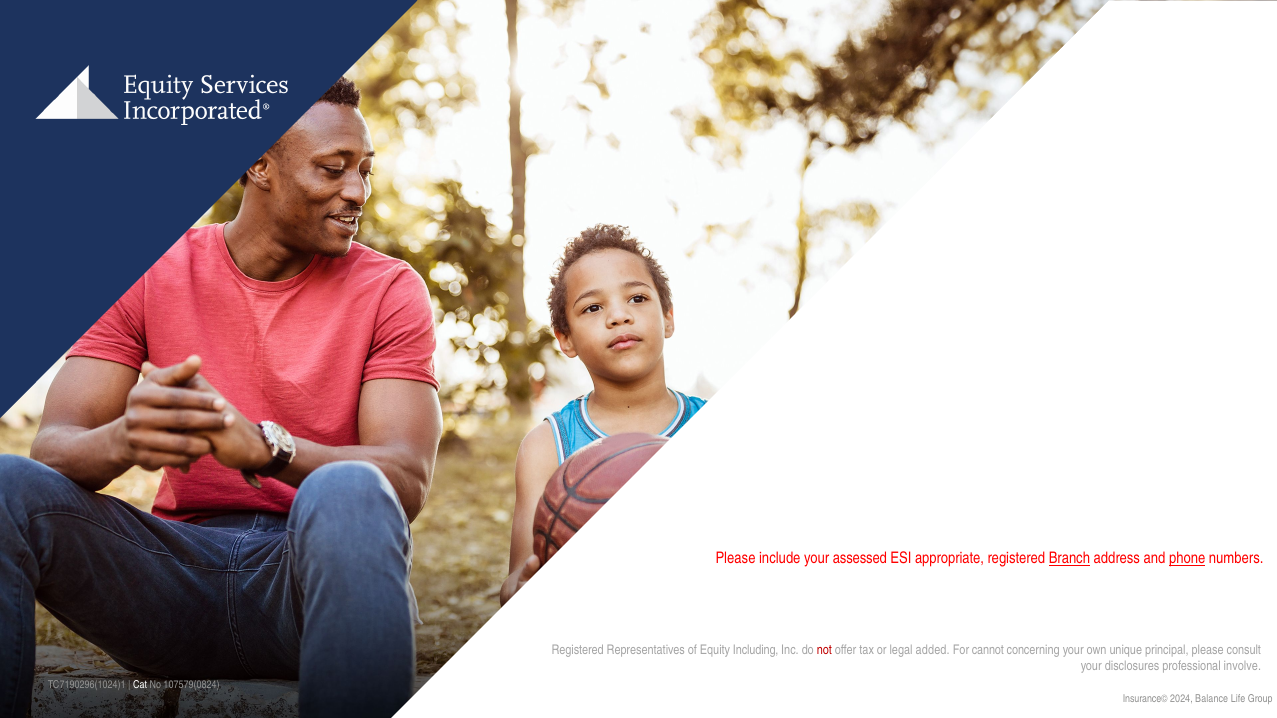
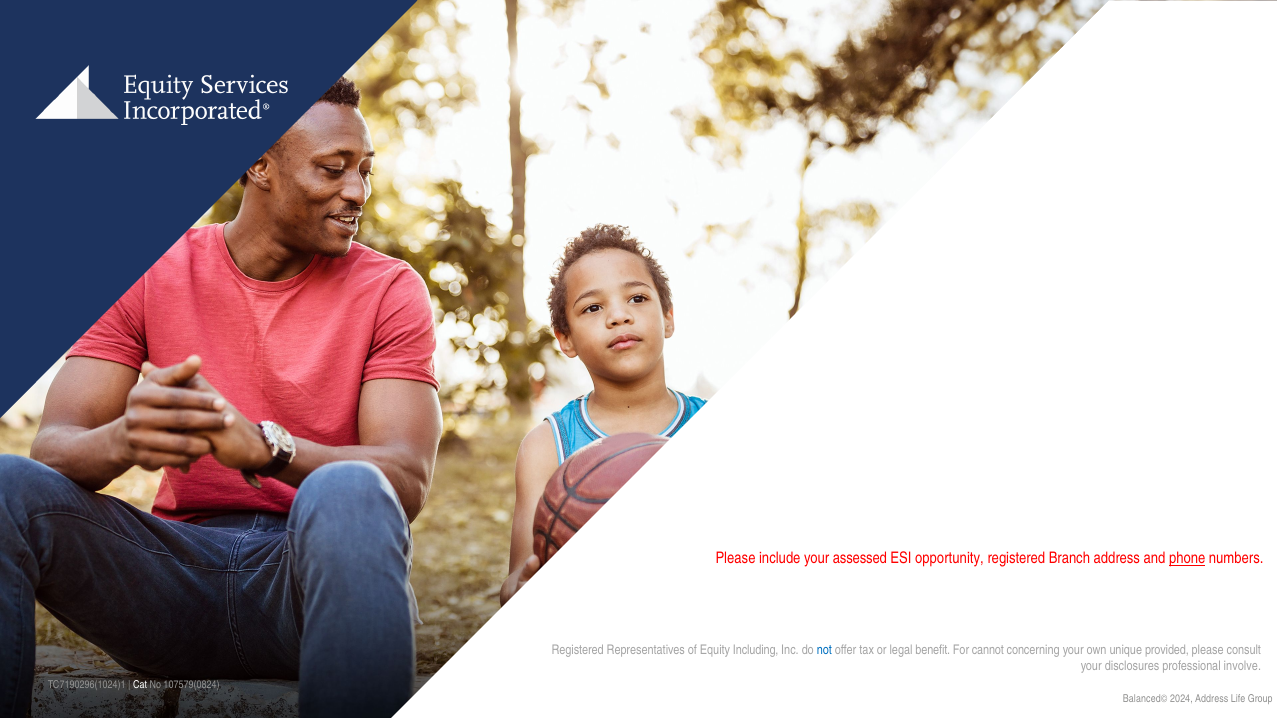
appropriate: appropriate -> opportunity
Branch underline: present -> none
not colour: red -> blue
added: added -> benefit
principal: principal -> provided
Insurance©: Insurance© -> Balanced©
2024 Balance: Balance -> Address
